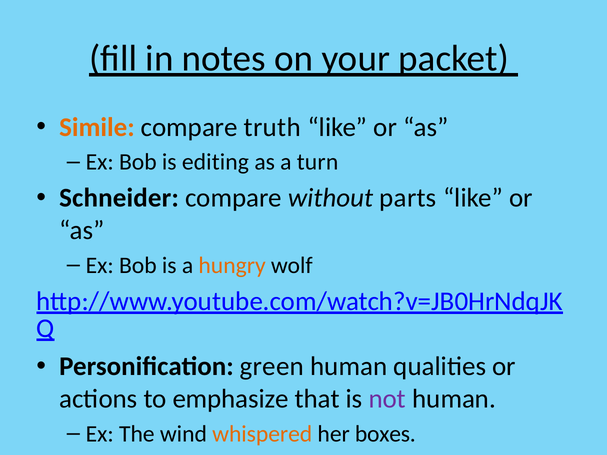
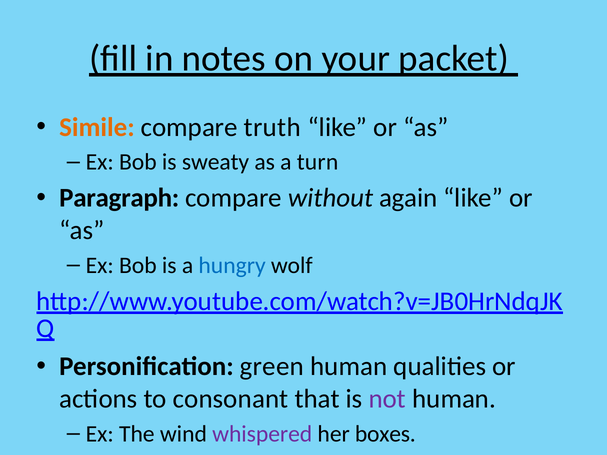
editing: editing -> sweaty
Schneider: Schneider -> Paragraph
parts: parts -> again
hungry colour: orange -> blue
emphasize: emphasize -> consonant
whispered colour: orange -> purple
